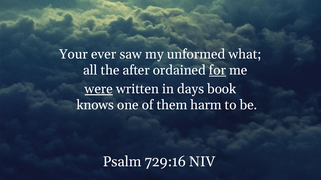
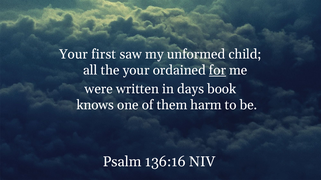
ever: ever -> first
what: what -> child
the after: after -> your
were underline: present -> none
729:16: 729:16 -> 136:16
